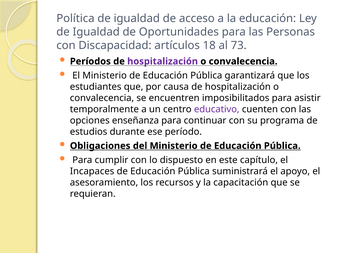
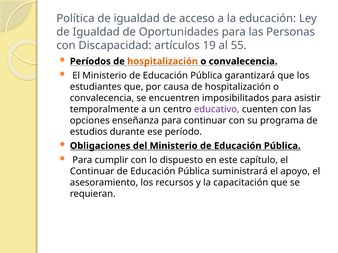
18: 18 -> 19
73: 73 -> 55
hospitalización at (163, 61) colour: purple -> orange
Incapaces at (92, 172): Incapaces -> Continuar
